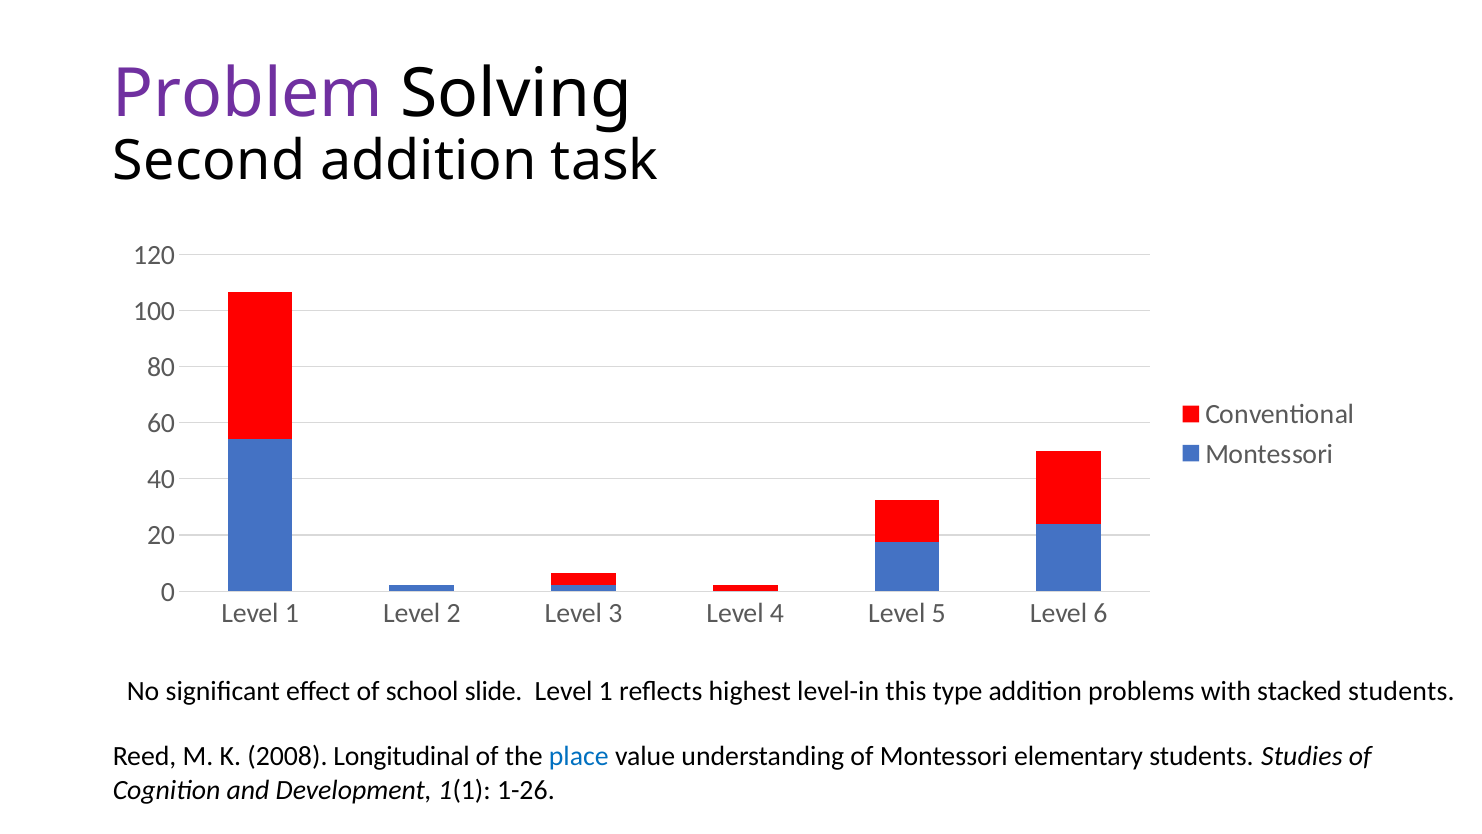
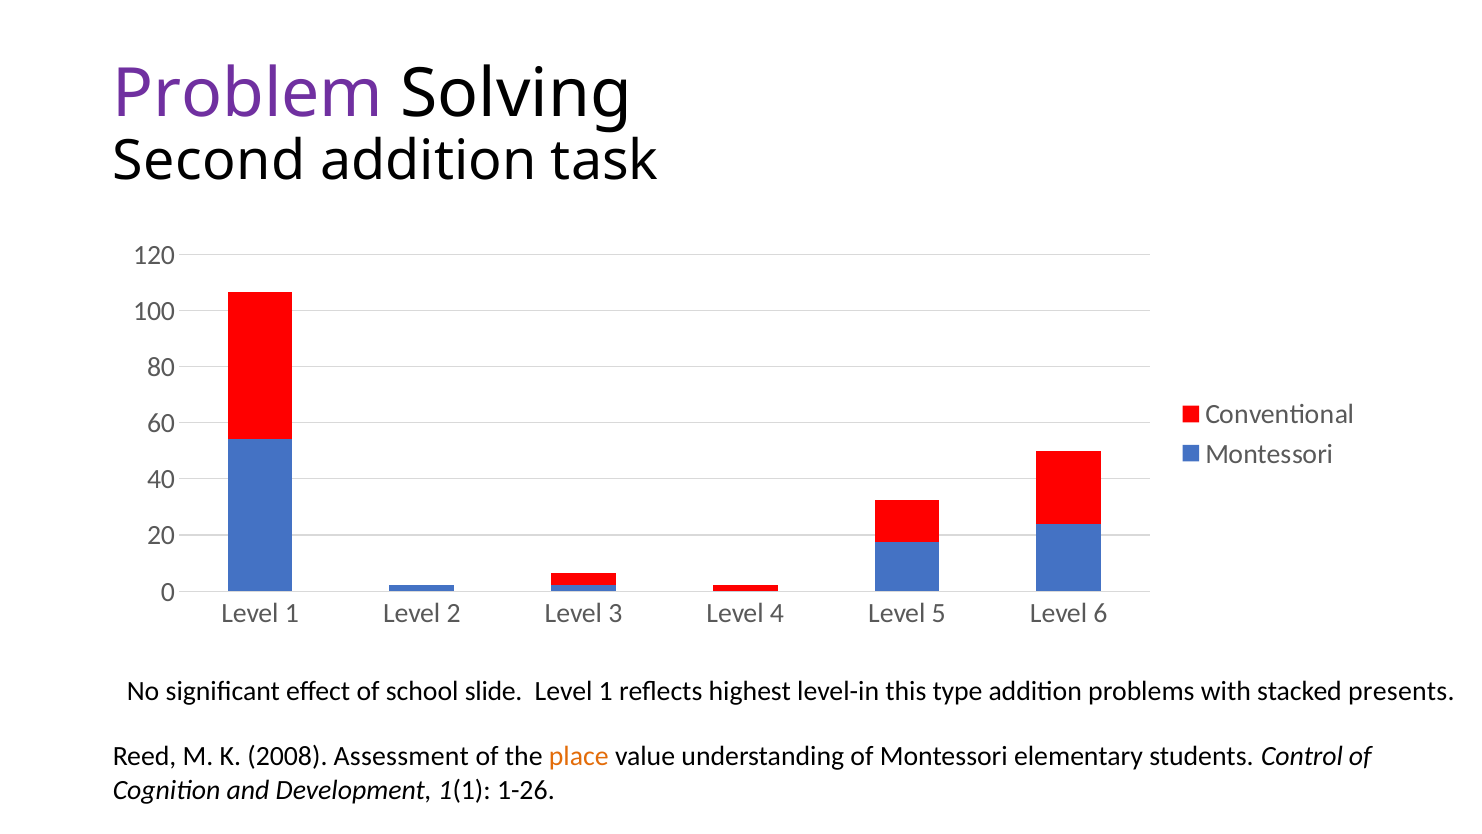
stacked students: students -> presents
Longitudinal: Longitudinal -> Assessment
place colour: blue -> orange
Studies: Studies -> Control
